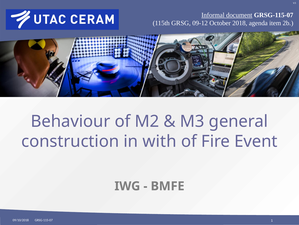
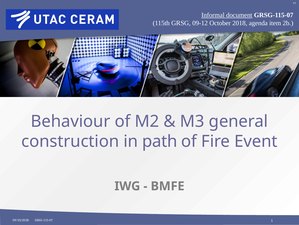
with: with -> path
